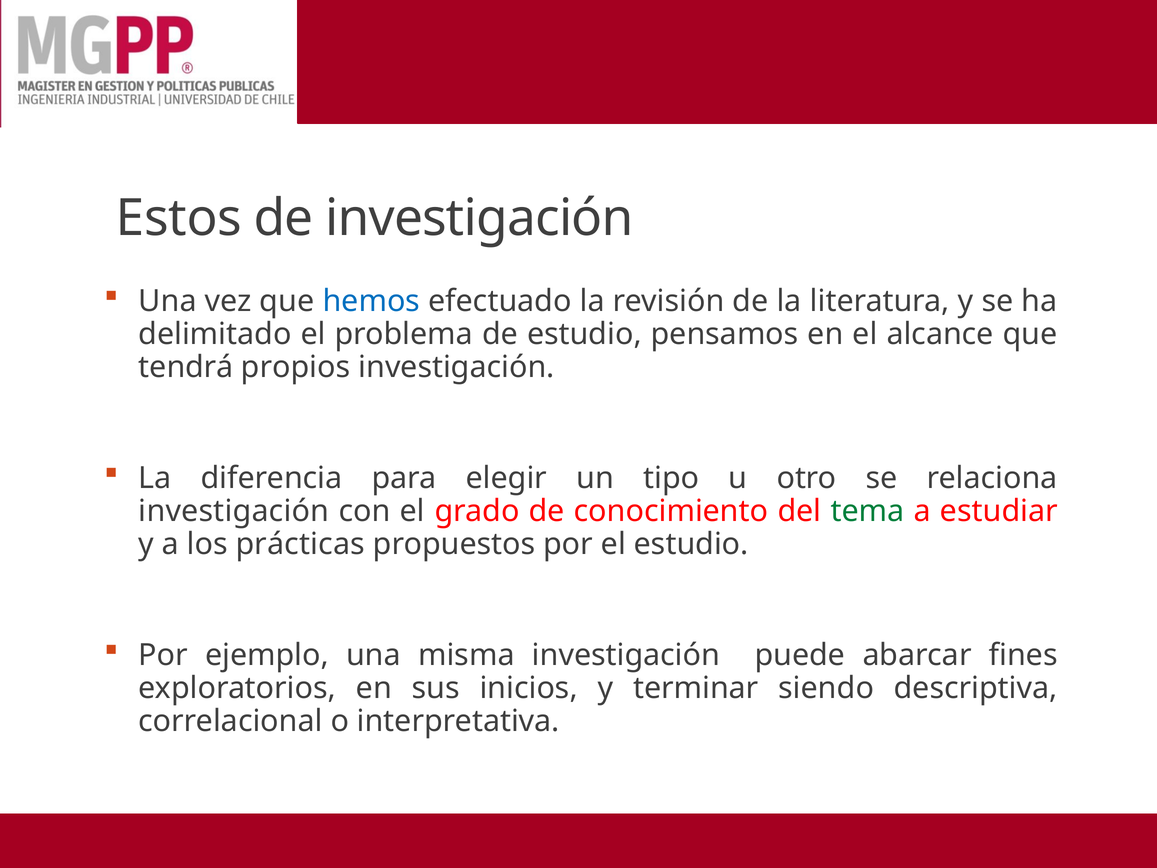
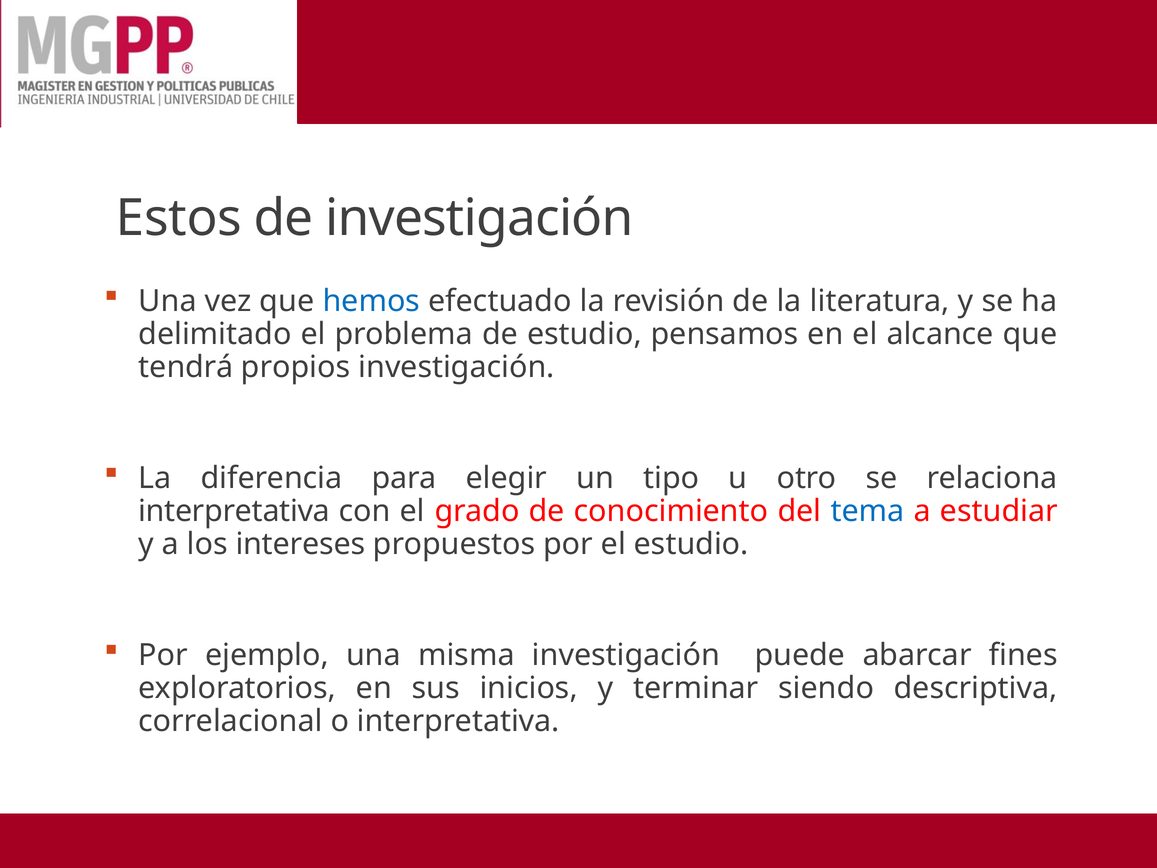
investigación at (234, 511): investigación -> interpretativa
tema colour: green -> blue
prácticas: prácticas -> intereses
